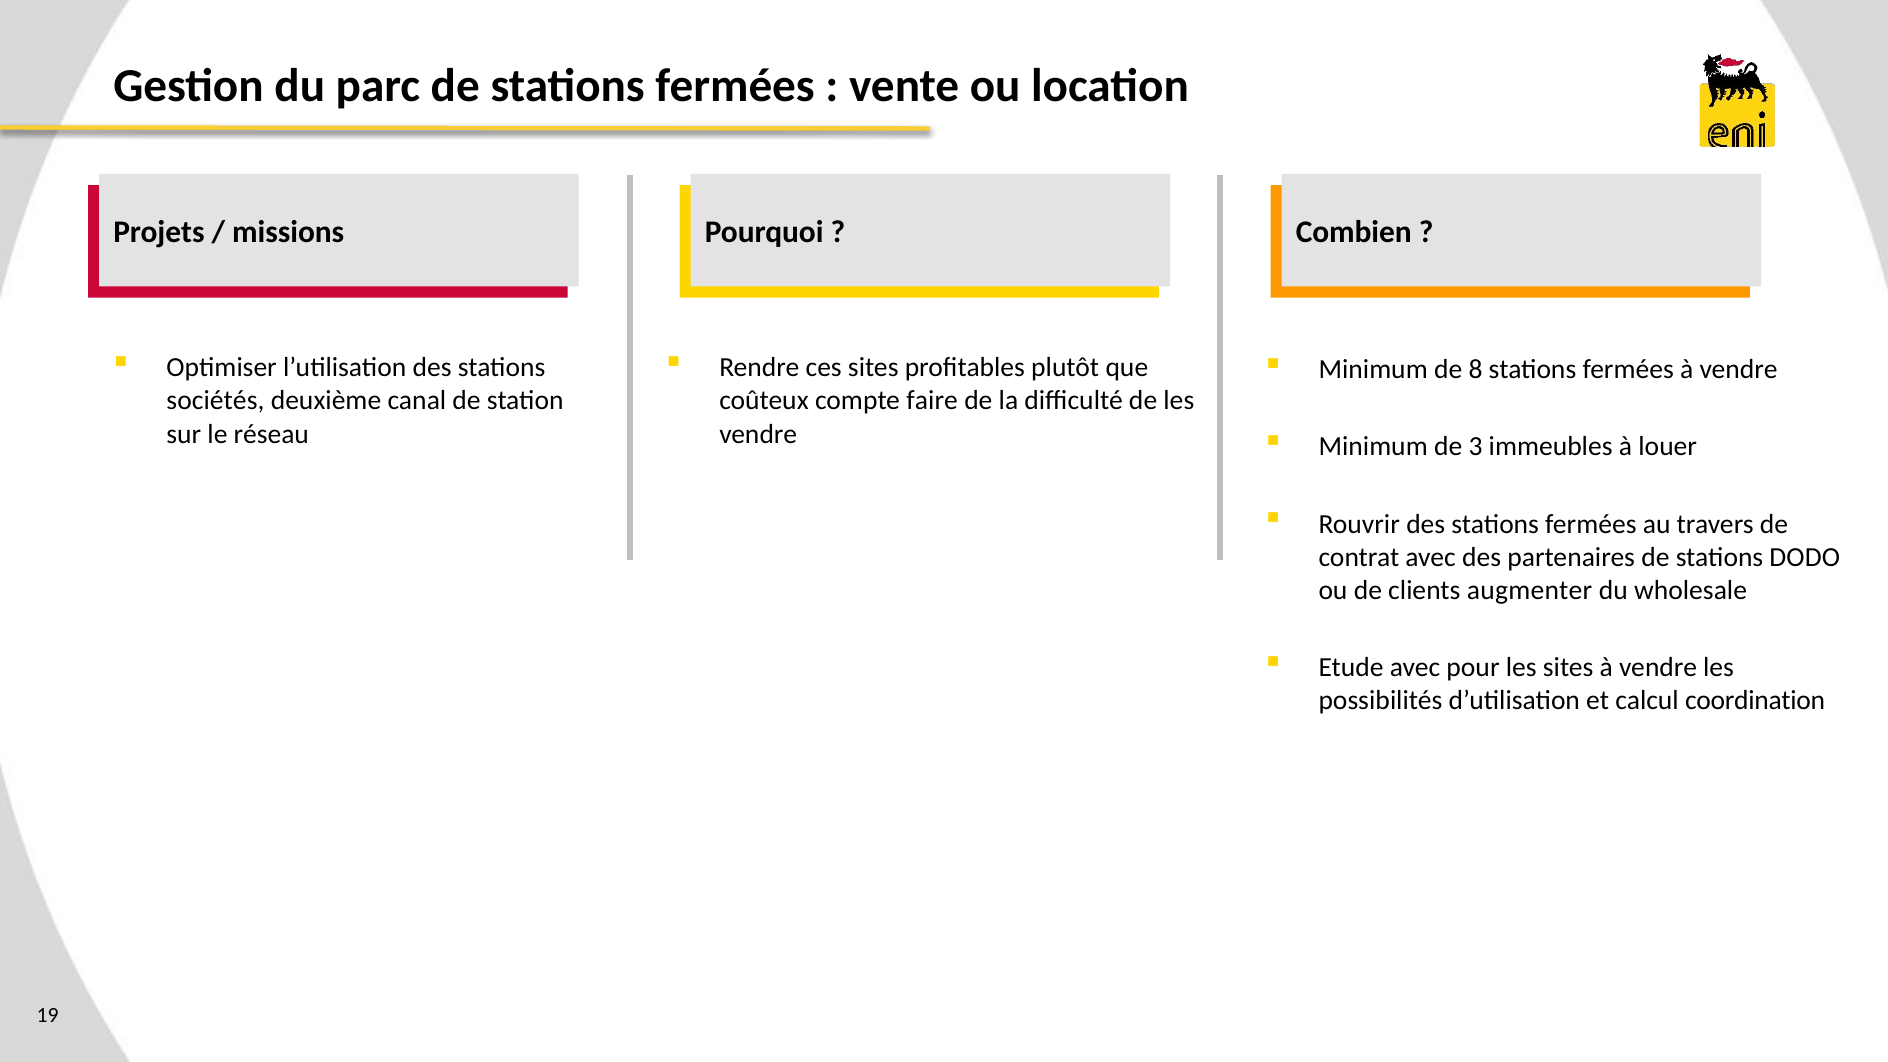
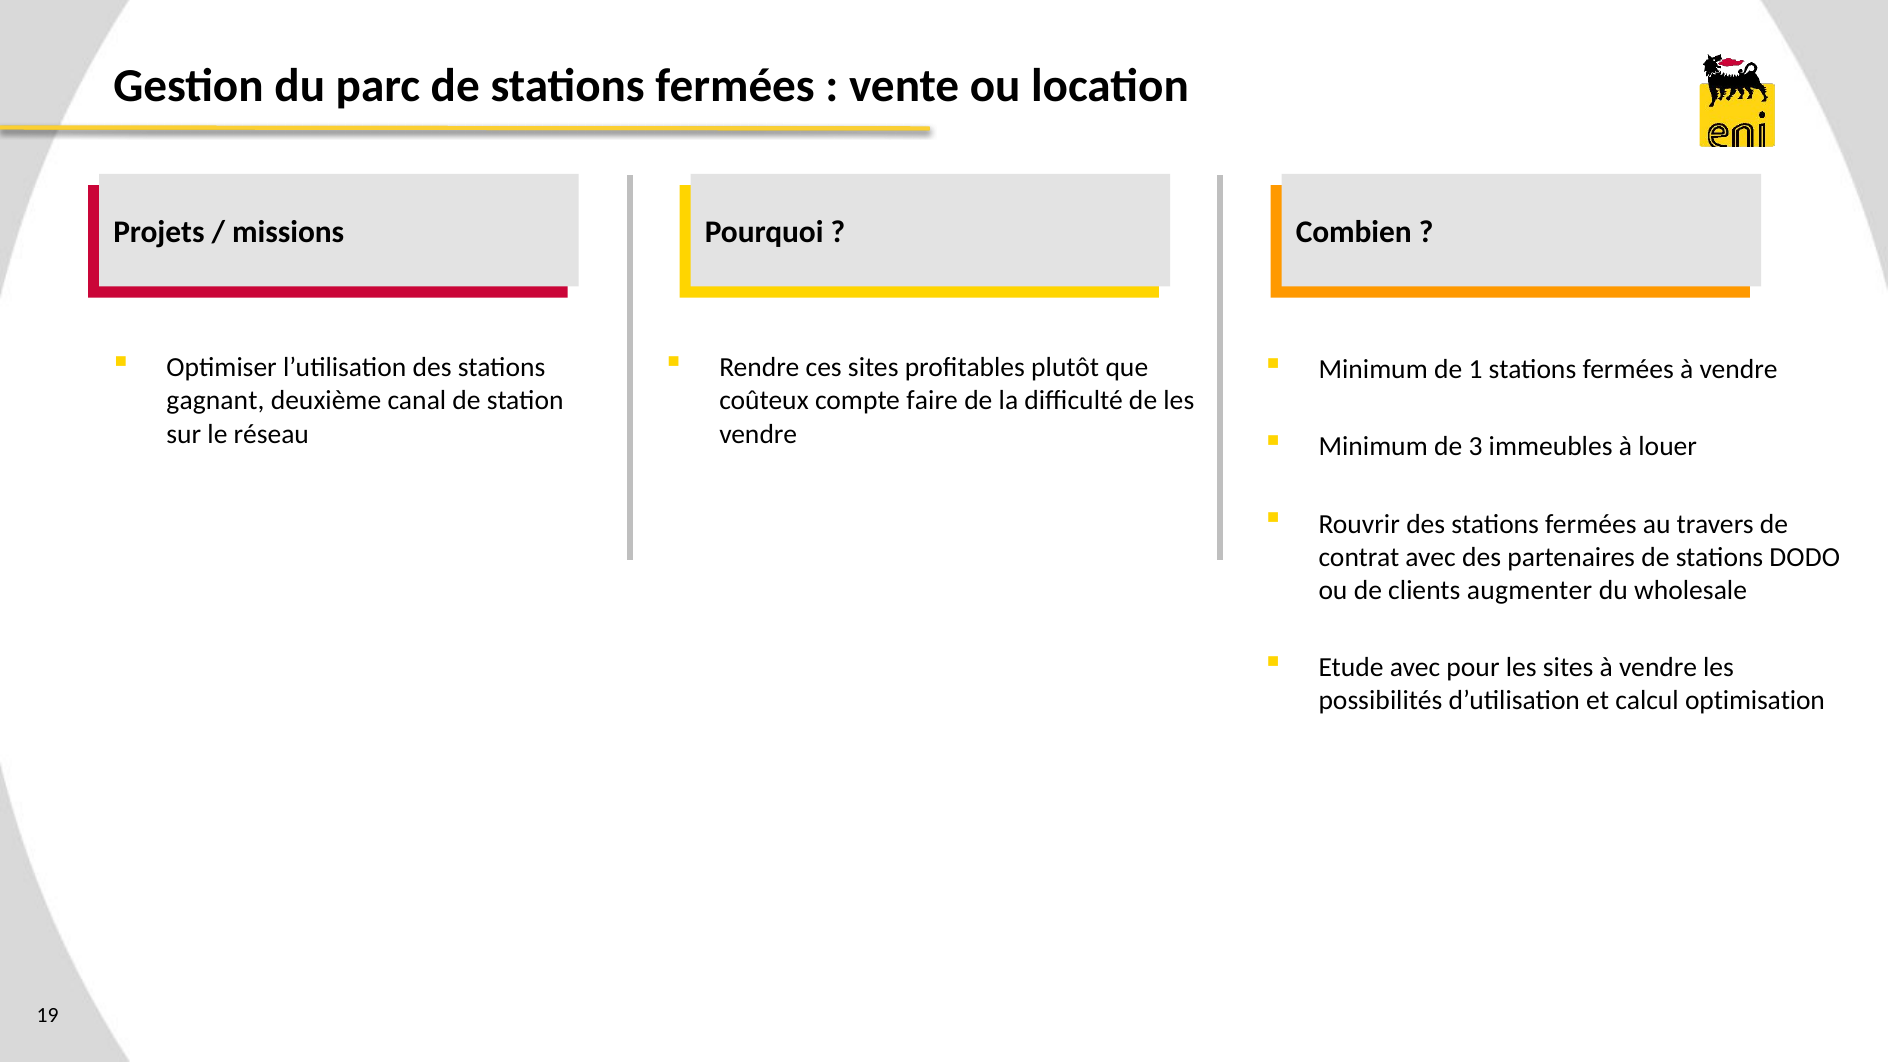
8: 8 -> 1
sociétés: sociétés -> gagnant
coordination: coordination -> optimisation
